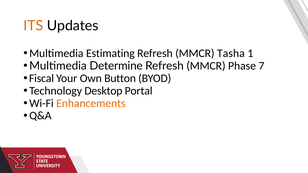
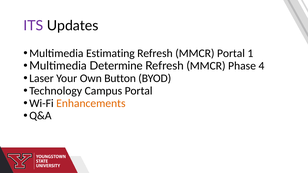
ITS colour: orange -> purple
MMCR Tasha: Tasha -> Portal
7: 7 -> 4
Fiscal: Fiscal -> Laser
Desktop: Desktop -> Campus
